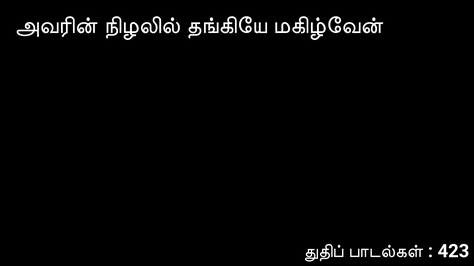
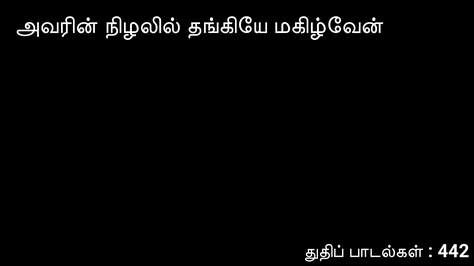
423: 423 -> 442
